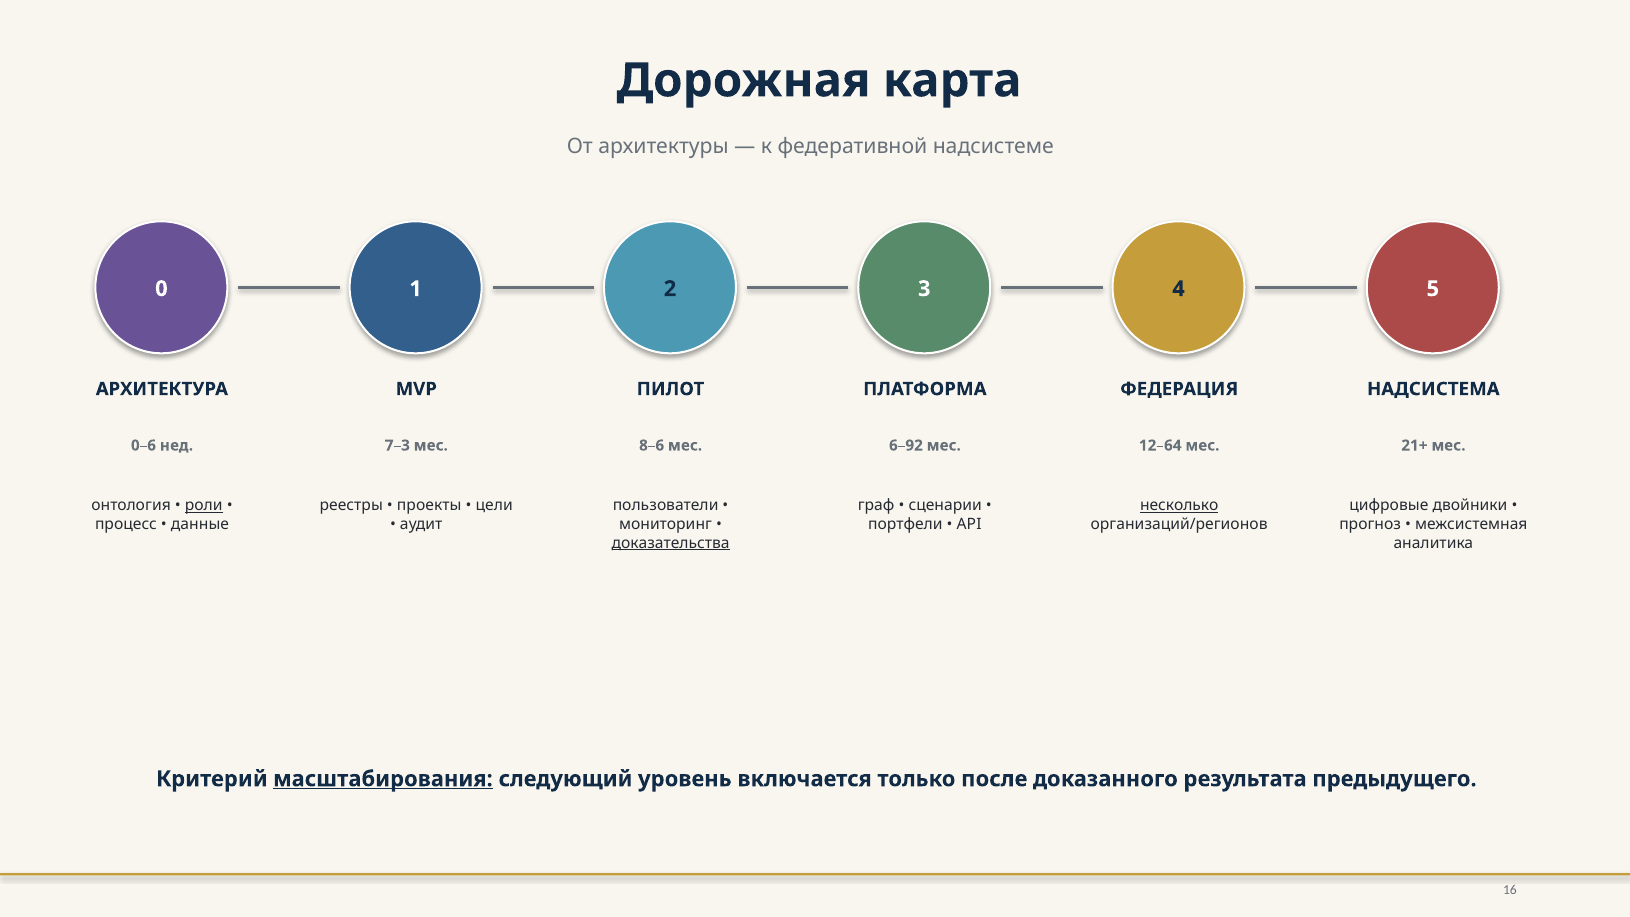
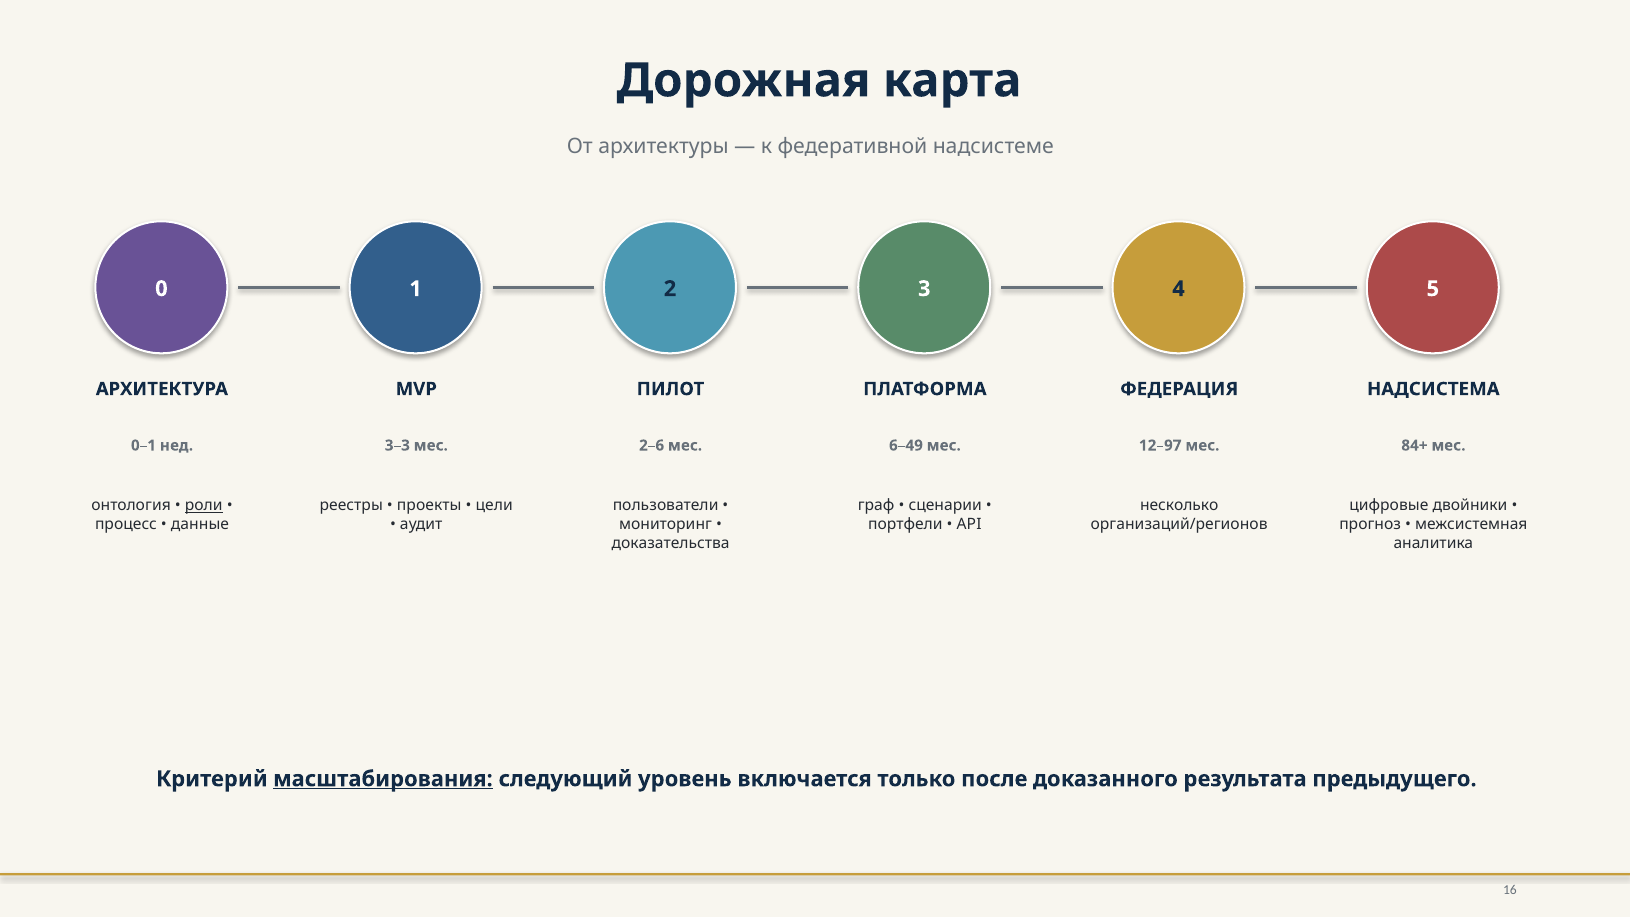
0–6: 0–6 -> 0–1
7–3: 7–3 -> 3–3
8–6: 8–6 -> 2–6
6–92: 6–92 -> 6–49
12–64: 12–64 -> 12–97
21+: 21+ -> 84+
несколько underline: present -> none
доказательства underline: present -> none
